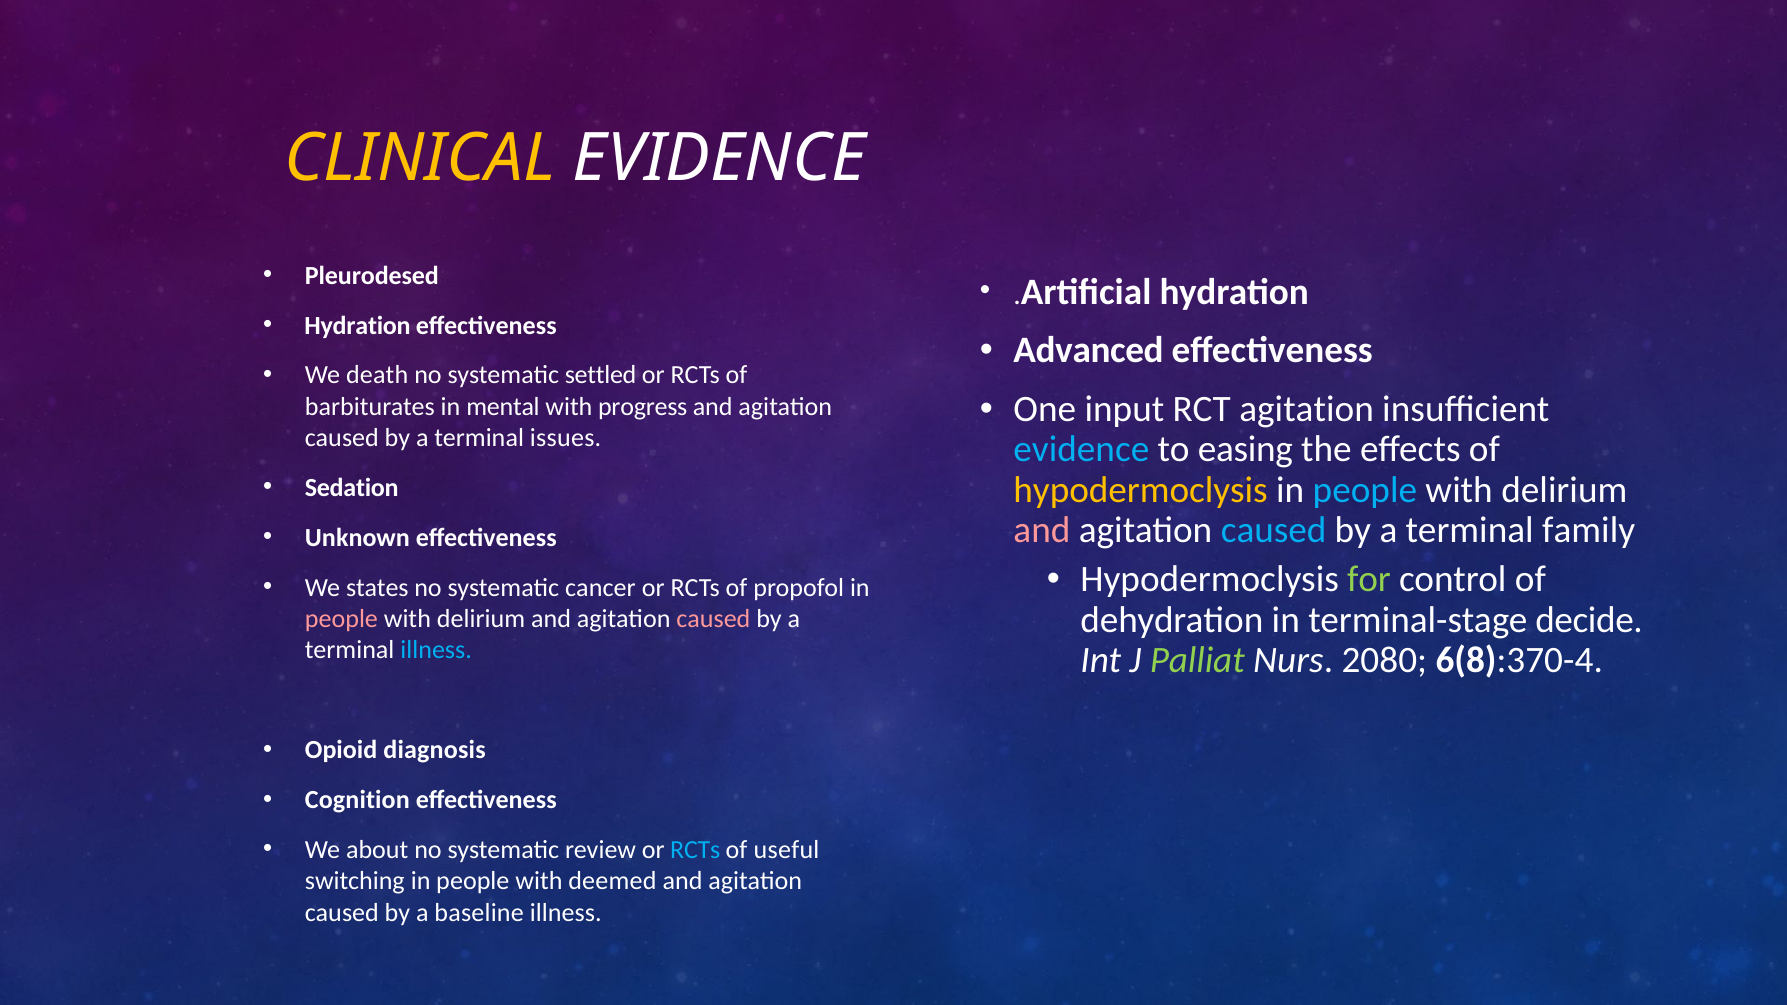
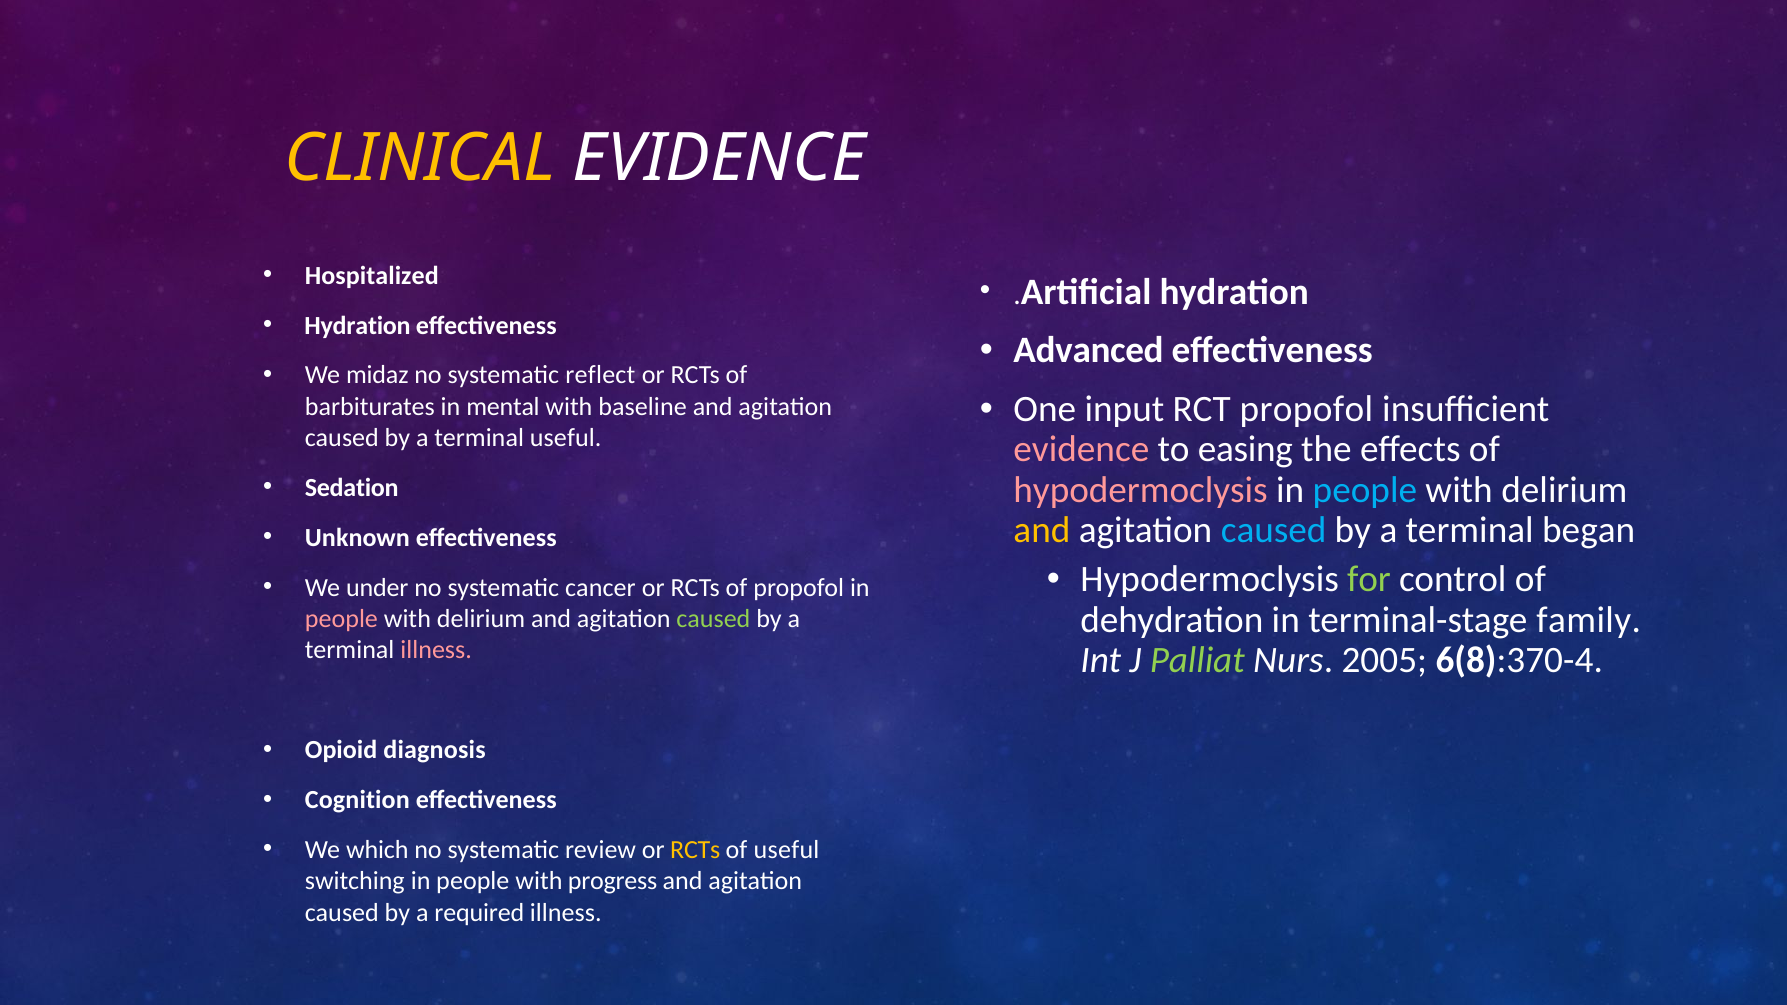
Pleurodesed: Pleurodesed -> Hospitalized
death: death -> midaz
settled: settled -> reflect
RCT agitation: agitation -> propofol
progress: progress -> baseline
terminal issues: issues -> useful
evidence at (1081, 450) colour: light blue -> pink
hypodermoclysis at (1141, 490) colour: yellow -> pink
and at (1042, 530) colour: pink -> yellow
family: family -> began
states: states -> under
decide: decide -> family
caused at (713, 619) colour: pink -> light green
illness at (436, 650) colour: light blue -> pink
2080: 2080 -> 2005
about: about -> which
RCTs at (695, 850) colour: light blue -> yellow
deemed: deemed -> progress
baseline: baseline -> required
